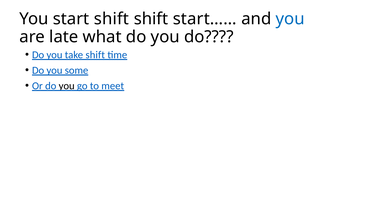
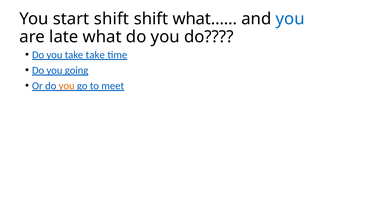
start……: start…… -> what……
take shift: shift -> take
some: some -> going
you at (67, 86) colour: black -> orange
